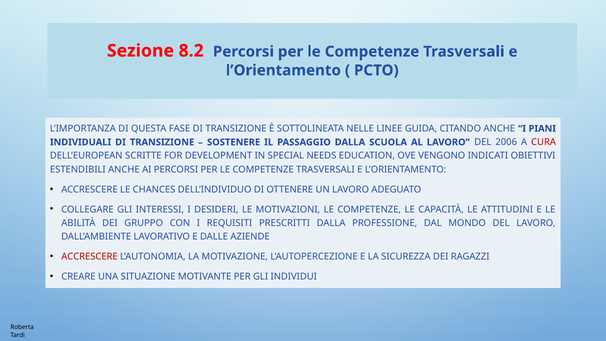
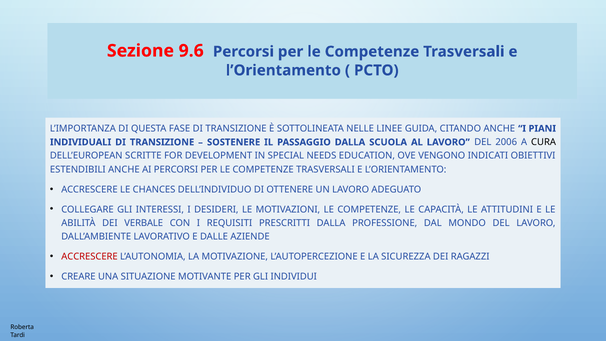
8.2: 8.2 -> 9.6
CURA colour: red -> black
GRUPPO: GRUPPO -> VERBALE
